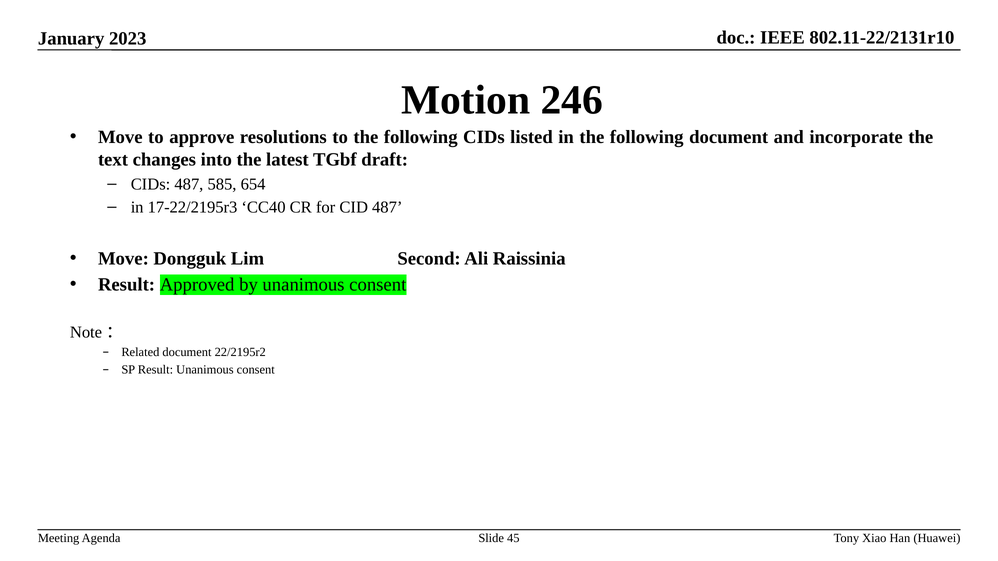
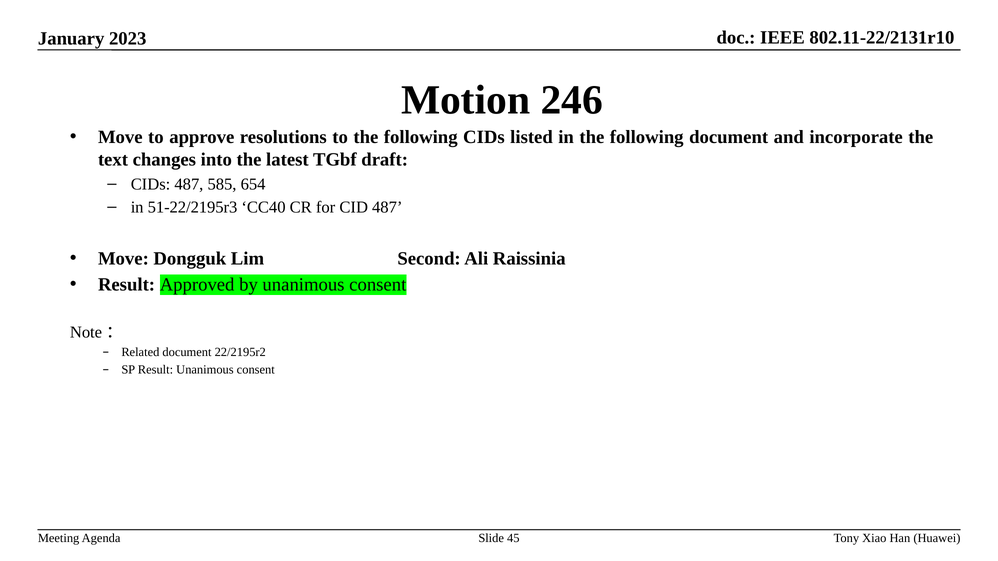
17-22/2195r3: 17-22/2195r3 -> 51-22/2195r3
